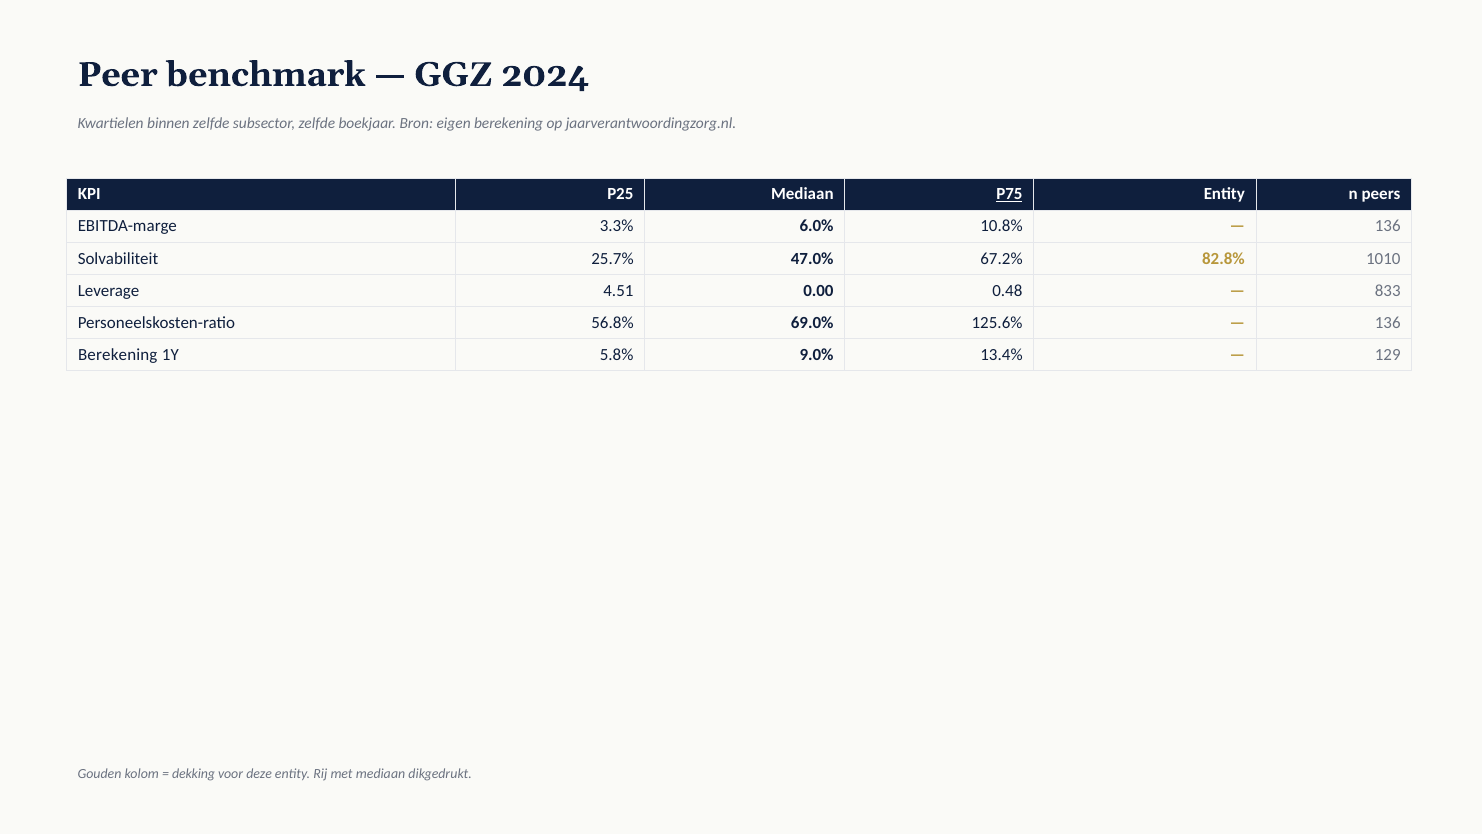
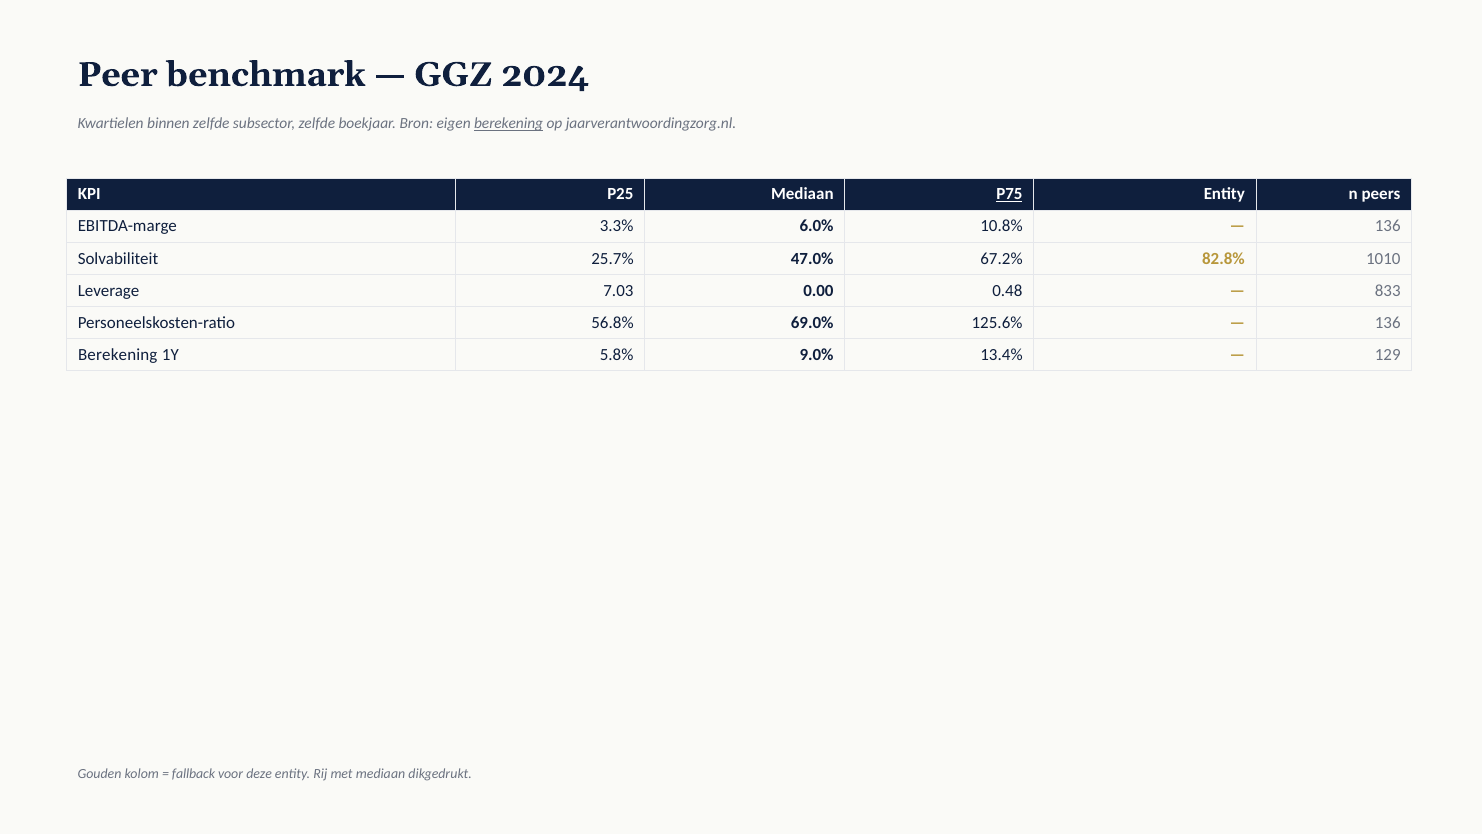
berekening at (509, 123) underline: none -> present
4.51: 4.51 -> 7.03
dekking: dekking -> fallback
